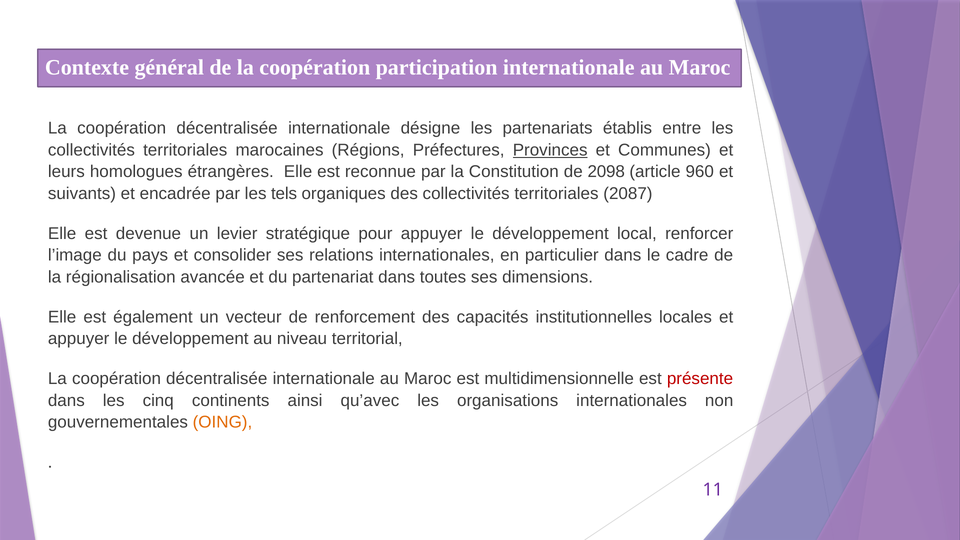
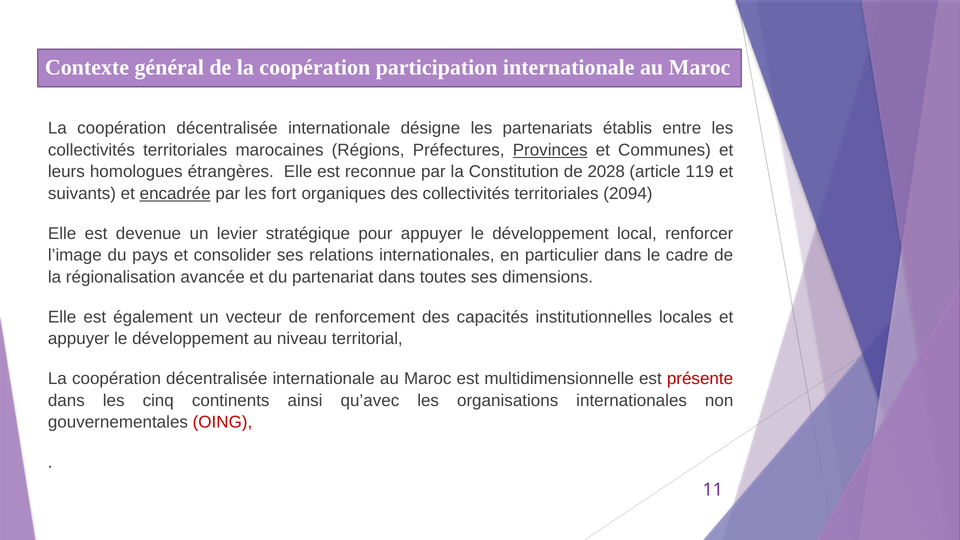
2098: 2098 -> 2028
960: 960 -> 119
encadrée underline: none -> present
tels: tels -> fort
2087: 2087 -> 2094
OING colour: orange -> red
